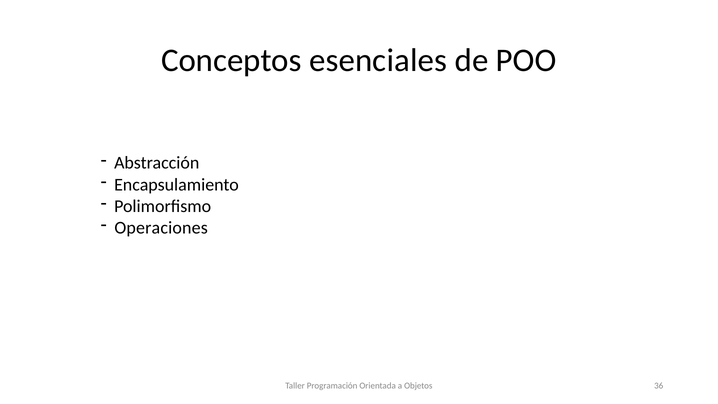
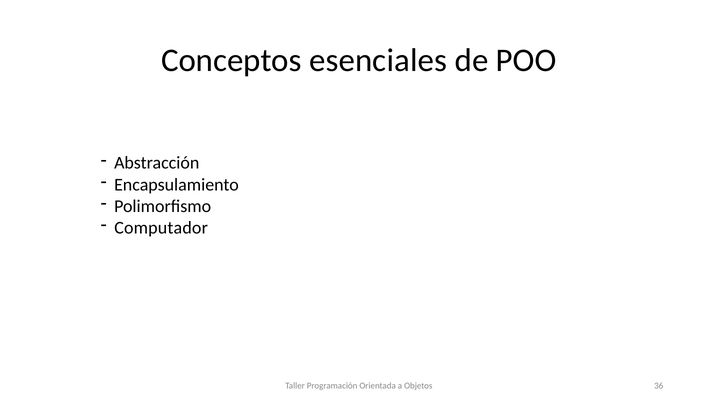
Operaciones: Operaciones -> Computador
